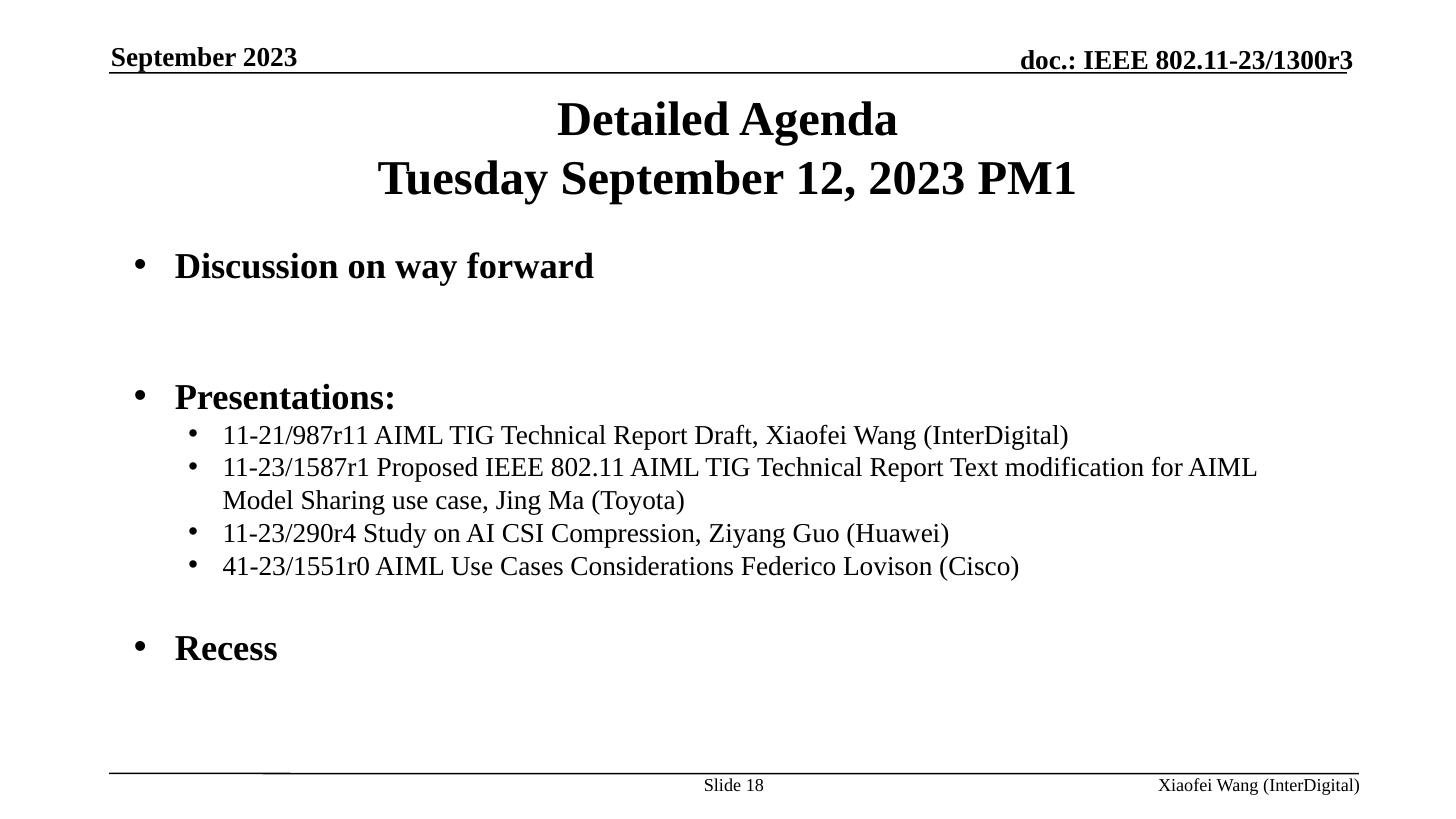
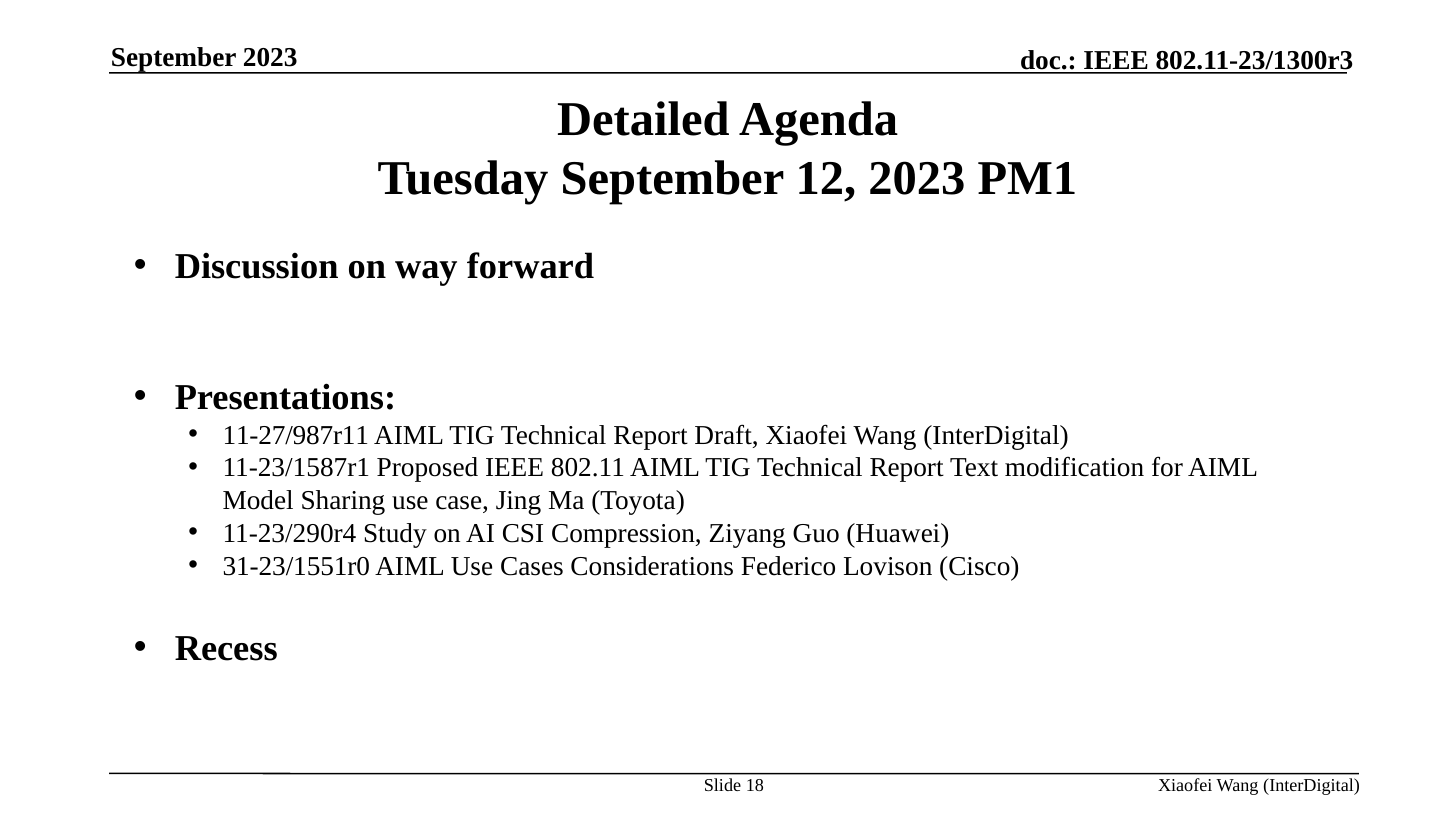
11-21/987r11: 11-21/987r11 -> 11-27/987r11
41-23/1551r0: 41-23/1551r0 -> 31-23/1551r0
